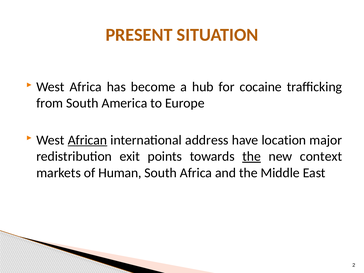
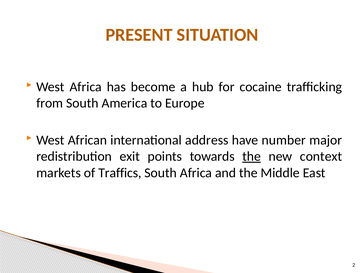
African underline: present -> none
location: location -> number
Human: Human -> Traffics
